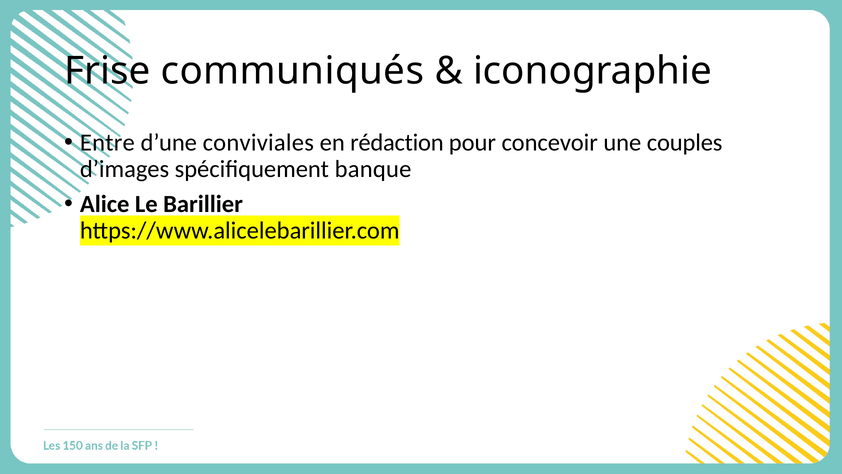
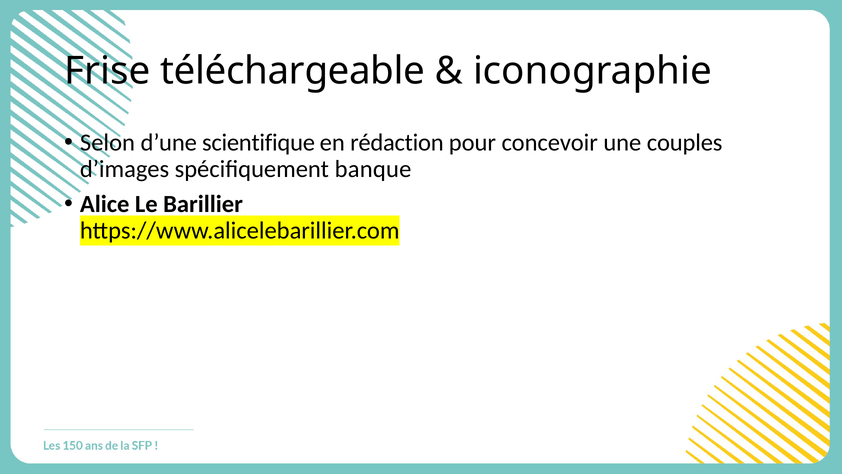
communiqués: communiqués -> téléchargeable
Entre: Entre -> Selon
conviviales: conviviales -> scientifique
